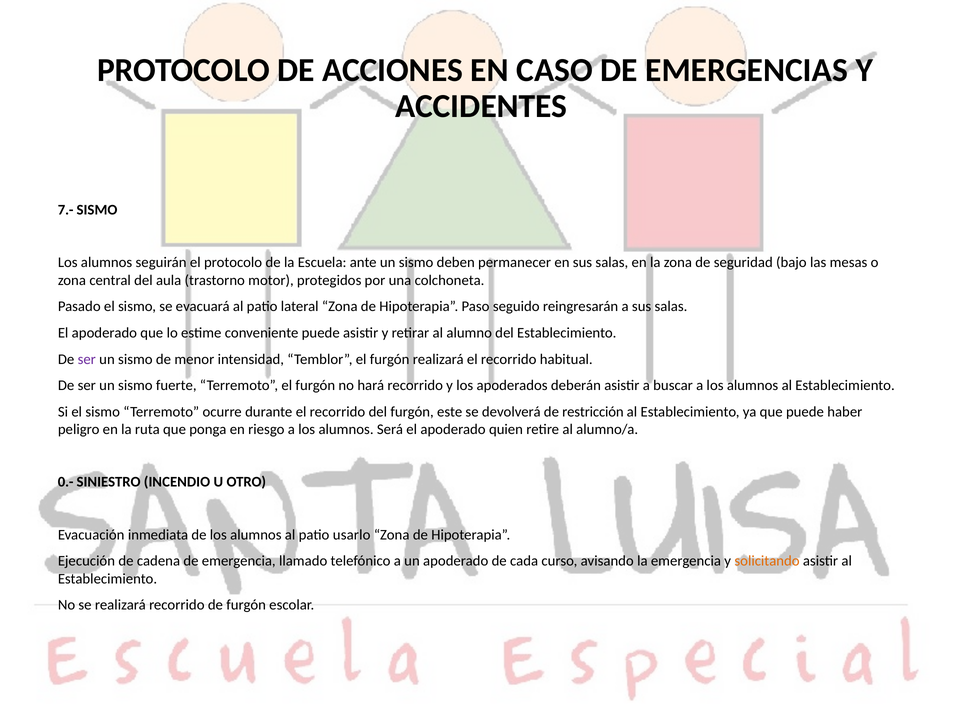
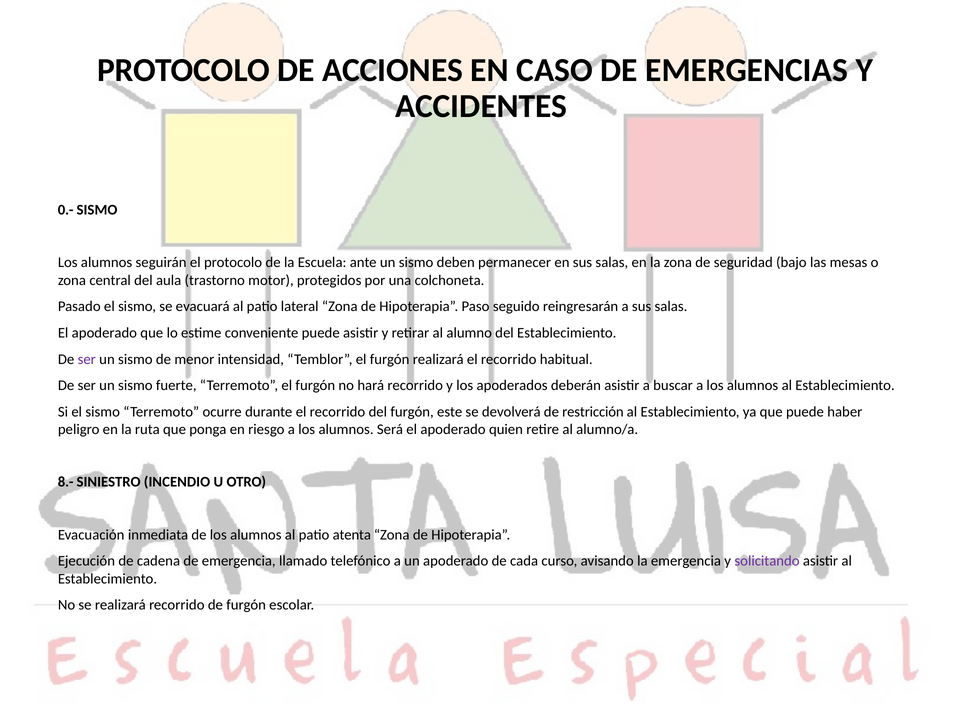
7.-: 7.- -> 0.-
0.-: 0.- -> 8.-
usarlo: usarlo -> atenta
solicitando colour: orange -> purple
